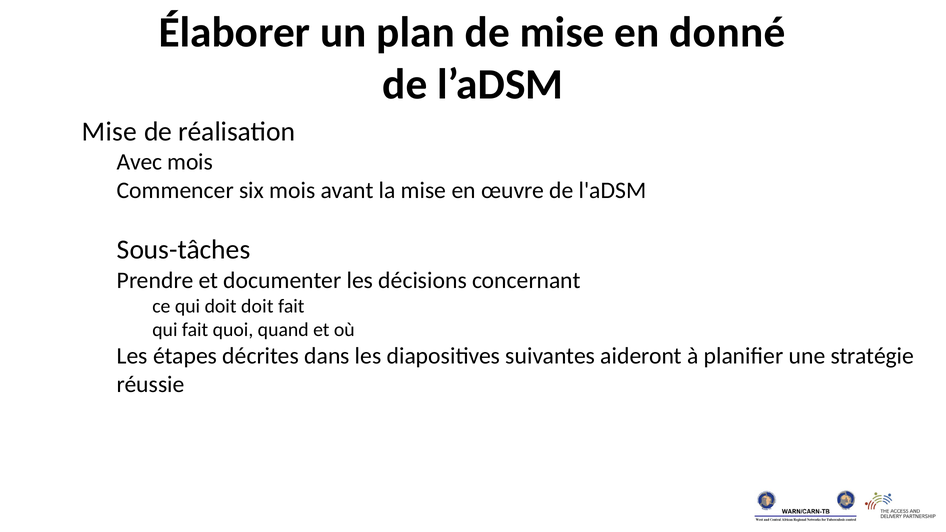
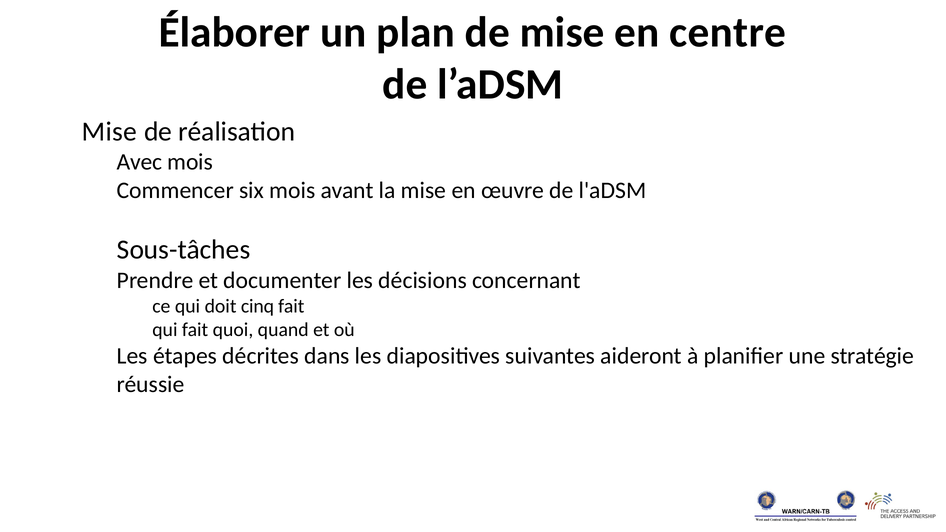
donné: donné -> centre
doit doit: doit -> cinq
